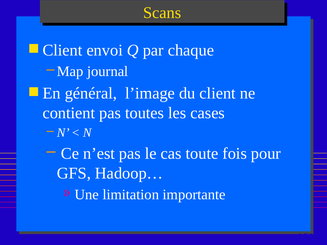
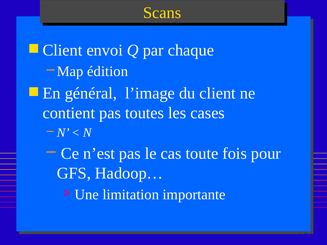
journal: journal -> édition
